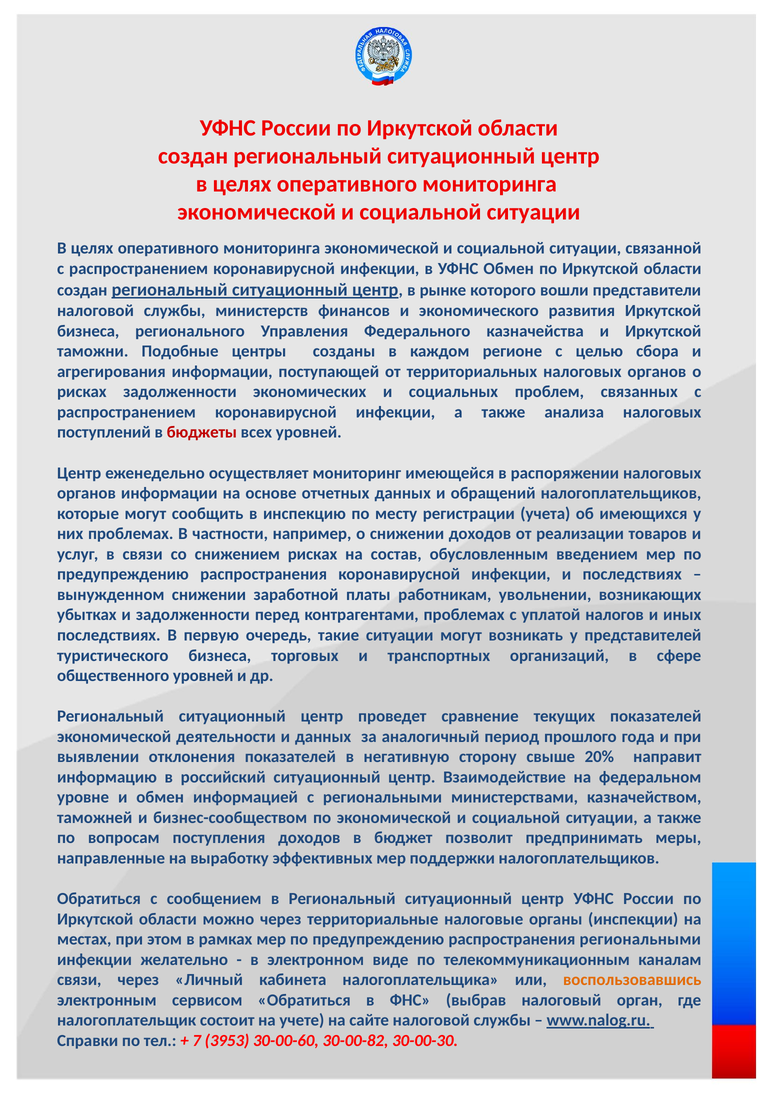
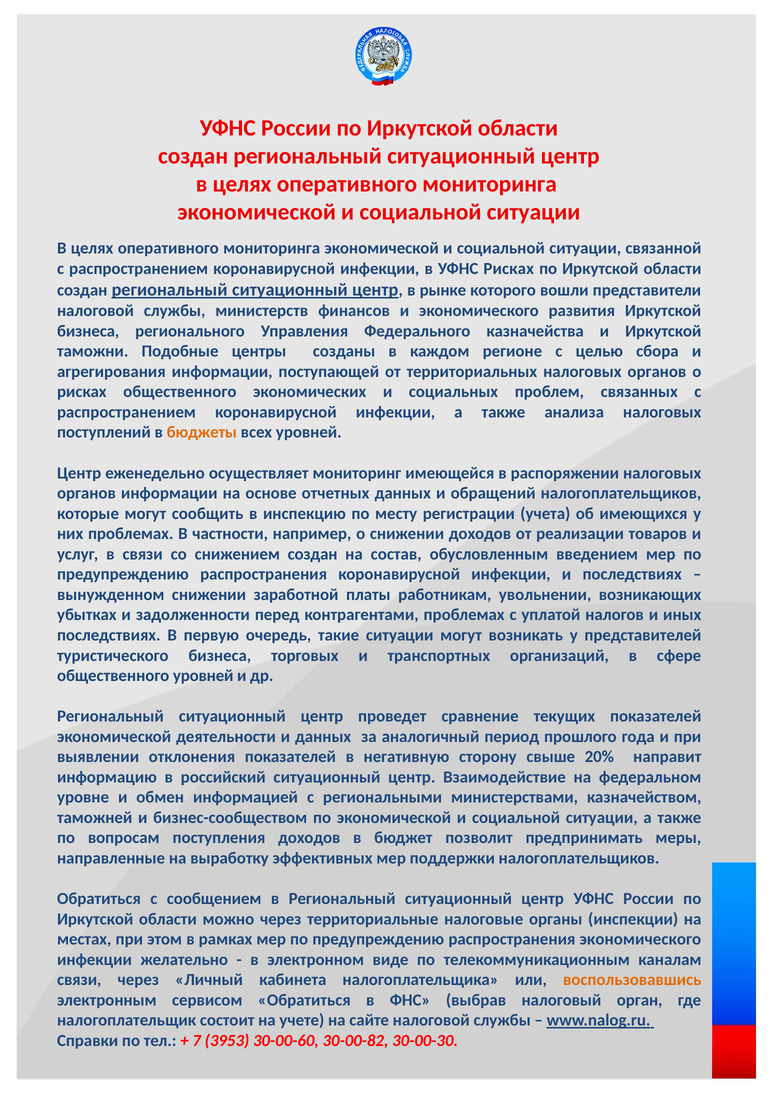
УФНС Обмен: Обмен -> Рисках
рисках задолженности: задолженности -> общественного
бюджеты colour: red -> orange
снижением рисках: рисках -> создан
распространения региональными: региональными -> экономического
